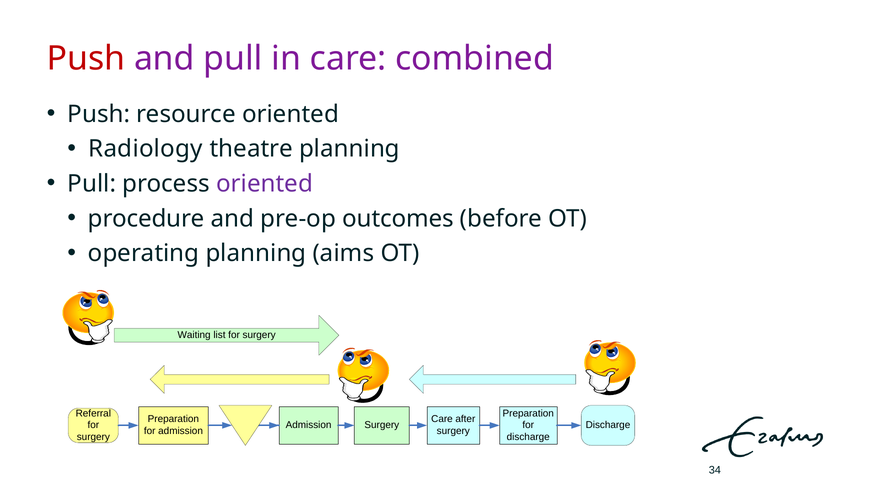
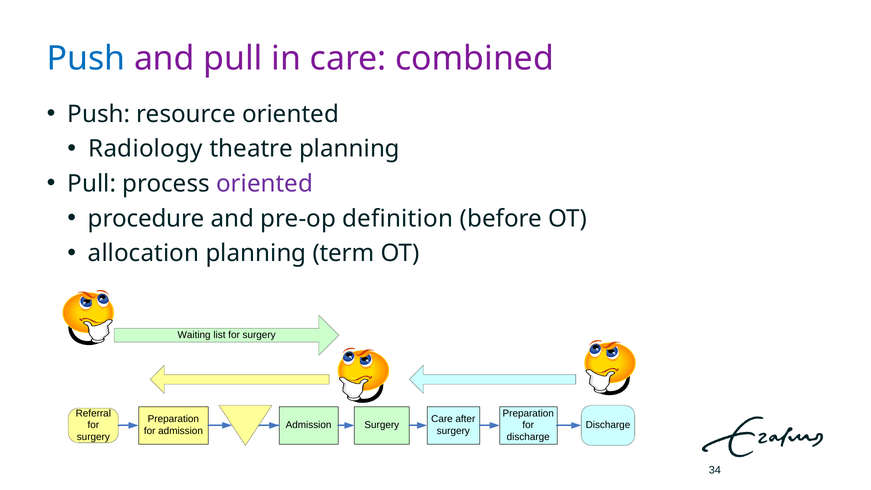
Push at (86, 58) colour: red -> blue
outcomes: outcomes -> definition
operating: operating -> allocation
aims: aims -> term
